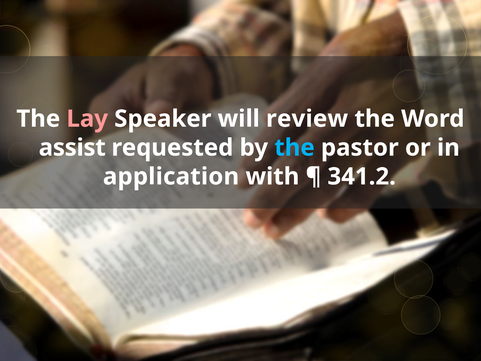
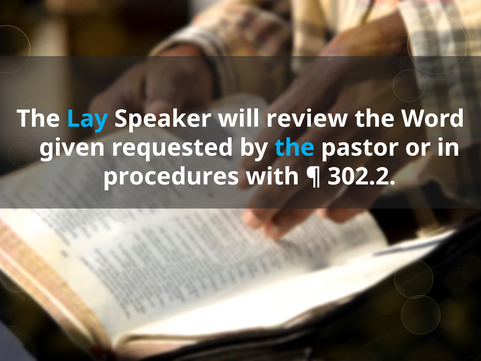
Lay colour: pink -> light blue
assist: assist -> given
application: application -> procedures
341.2: 341.2 -> 302.2
